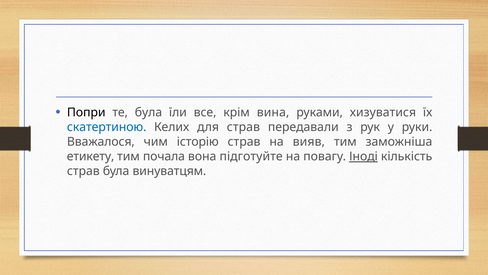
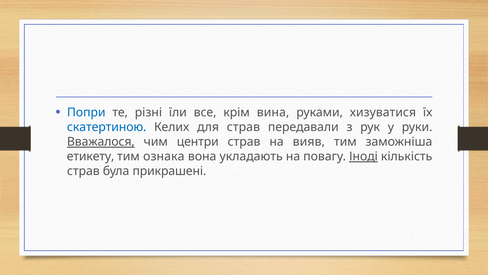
Попри colour: black -> blue
те була: була -> різні
Вважалося underline: none -> present
історію: історію -> центри
почала: почала -> ознака
підготуйте: підготуйте -> укладають
винуватцям: винуватцям -> прикрашені
